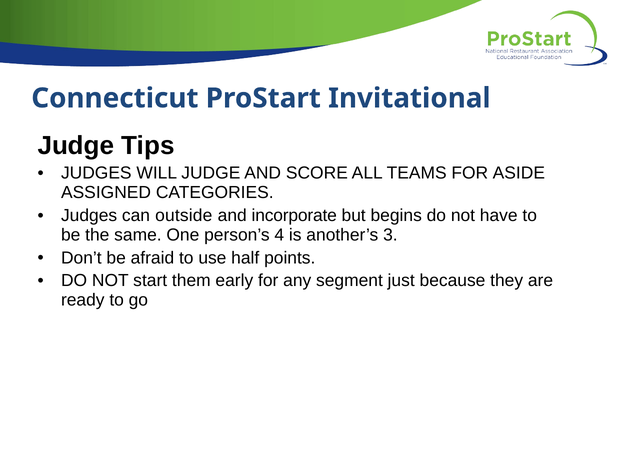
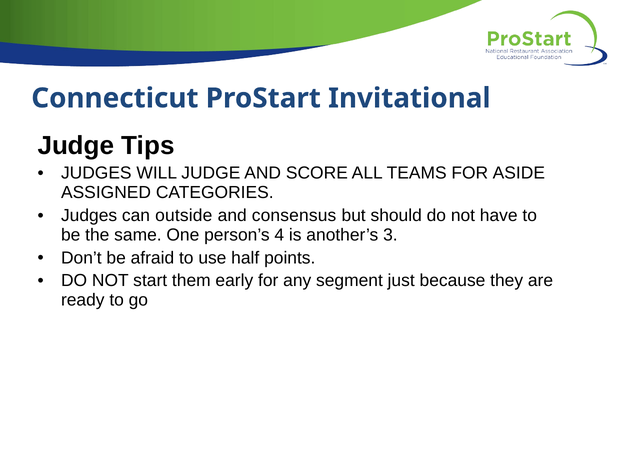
incorporate: incorporate -> consensus
begins: begins -> should
